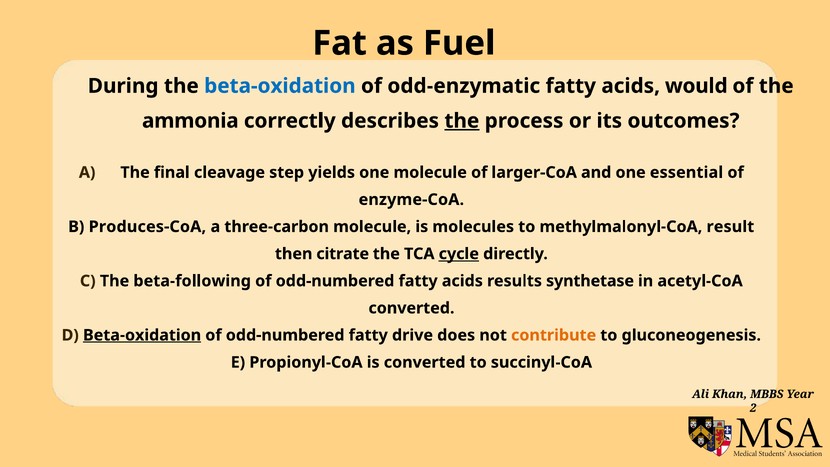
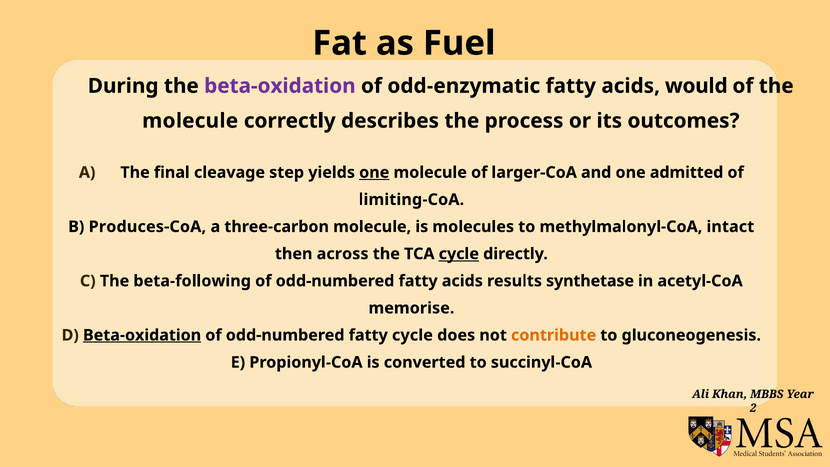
beta-oxidation at (280, 86) colour: blue -> purple
ammonia at (190, 121): ammonia -> molecule
the at (462, 121) underline: present -> none
one at (374, 172) underline: none -> present
essential: essential -> admitted
enzyme-CoA: enzyme-CoA -> limiting-CoA
result: result -> intact
citrate: citrate -> across
converted at (411, 308): converted -> memorise
fatty drive: drive -> cycle
